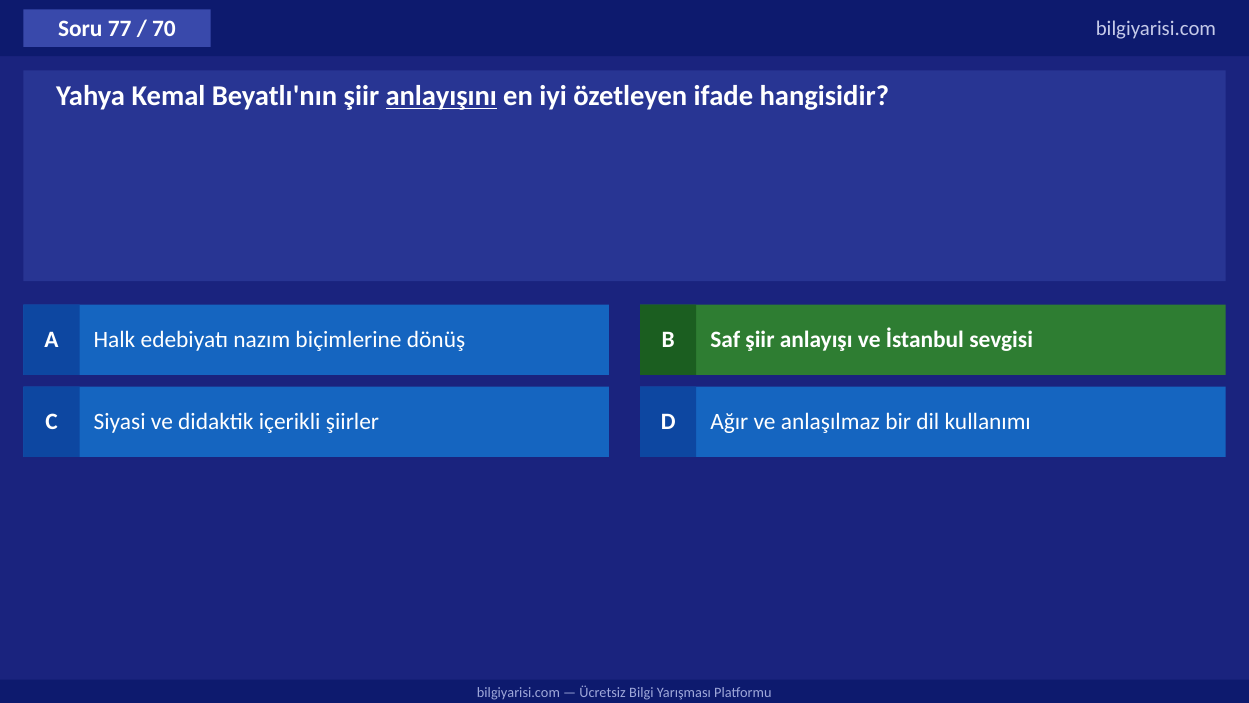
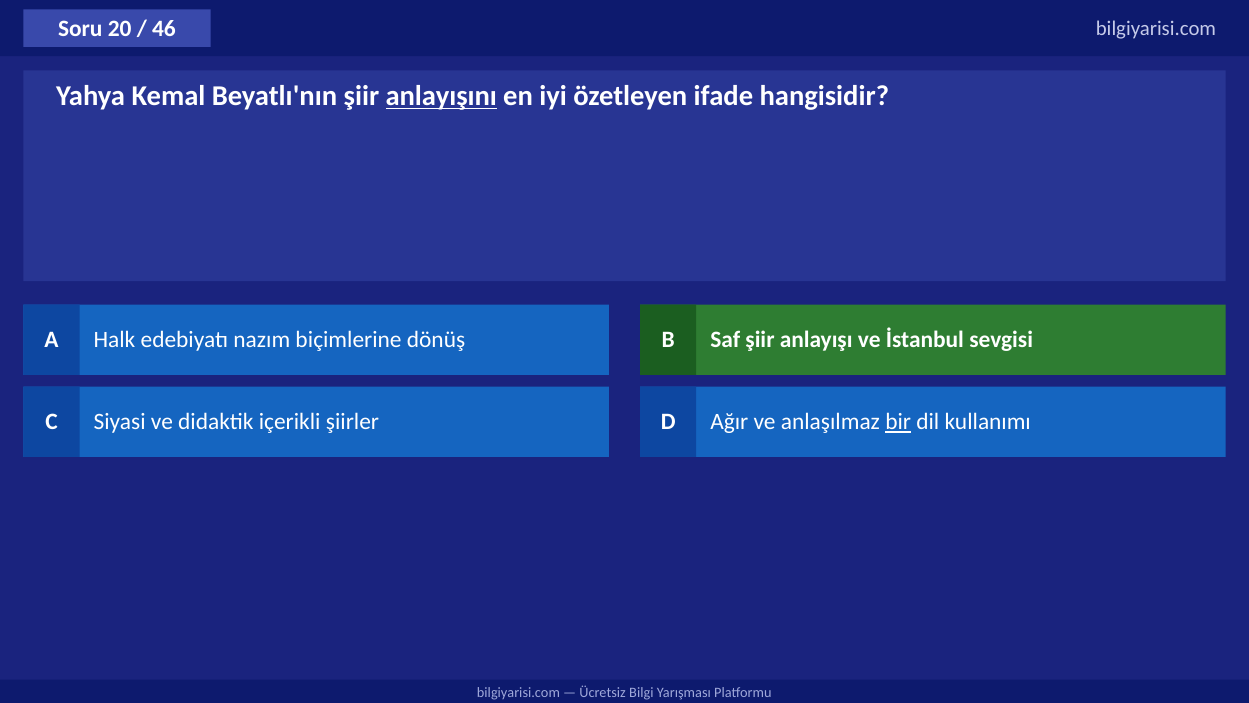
77: 77 -> 20
70: 70 -> 46
bir underline: none -> present
